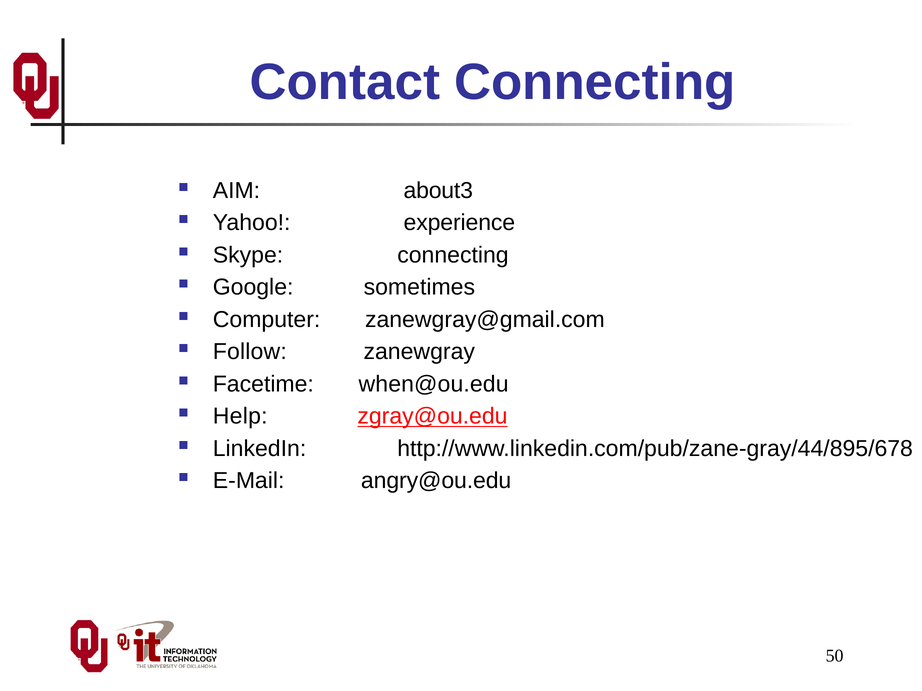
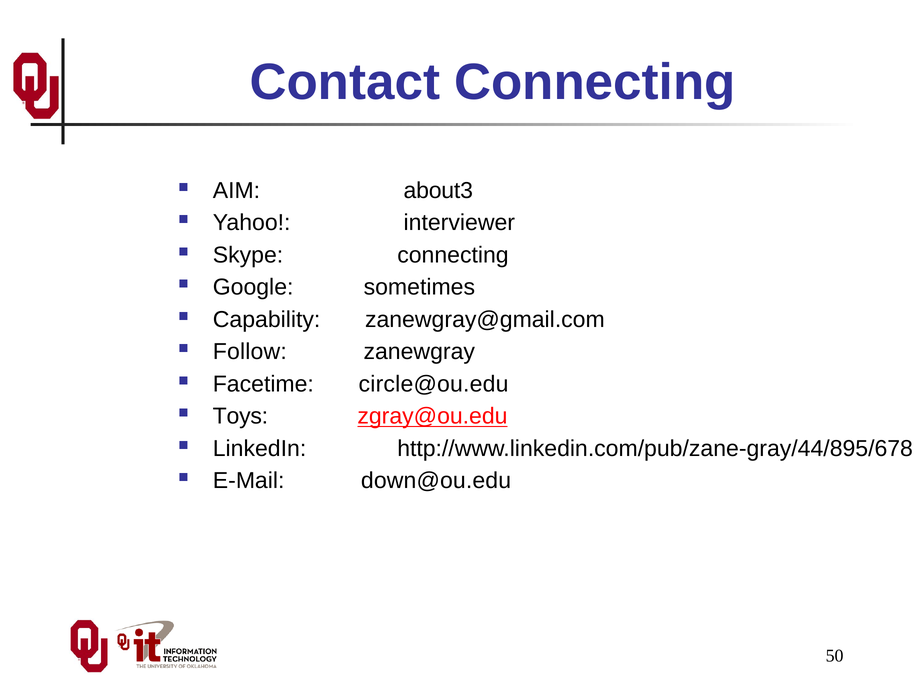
experience: experience -> interviewer
Computer: Computer -> Capability
when@ou.edu: when@ou.edu -> circle@ou.edu
Help: Help -> Toys
angry@ou.edu: angry@ou.edu -> down@ou.edu
